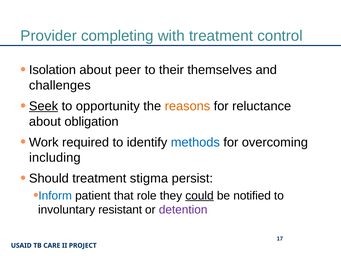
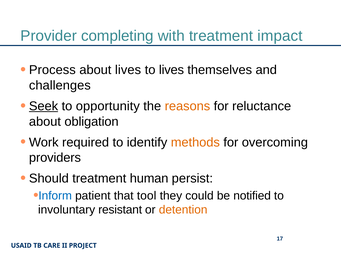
control: control -> impact
Isolation: Isolation -> Process
about peer: peer -> lives
to their: their -> lives
methods colour: blue -> orange
including: including -> providers
stigma: stigma -> human
role: role -> tool
could underline: present -> none
detention colour: purple -> orange
